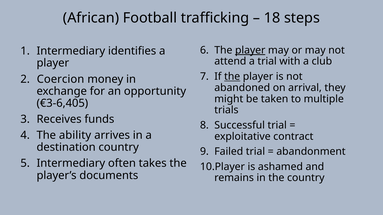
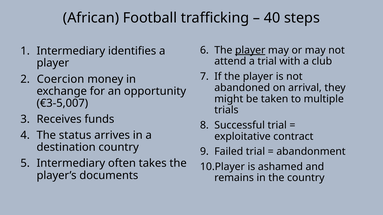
18: 18 -> 40
the at (232, 77) underline: present -> none
€3-6,405: €3-6,405 -> €3-5,007
ability: ability -> status
